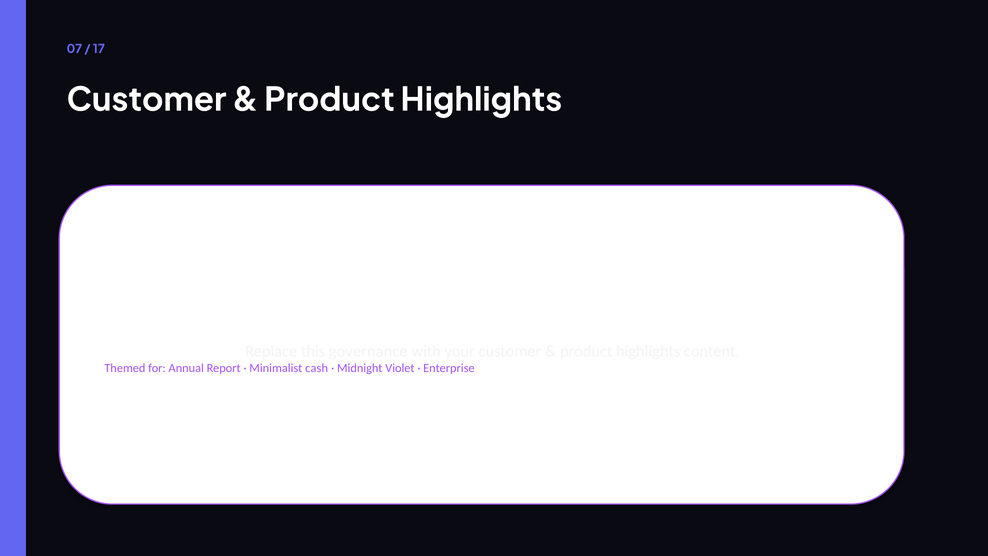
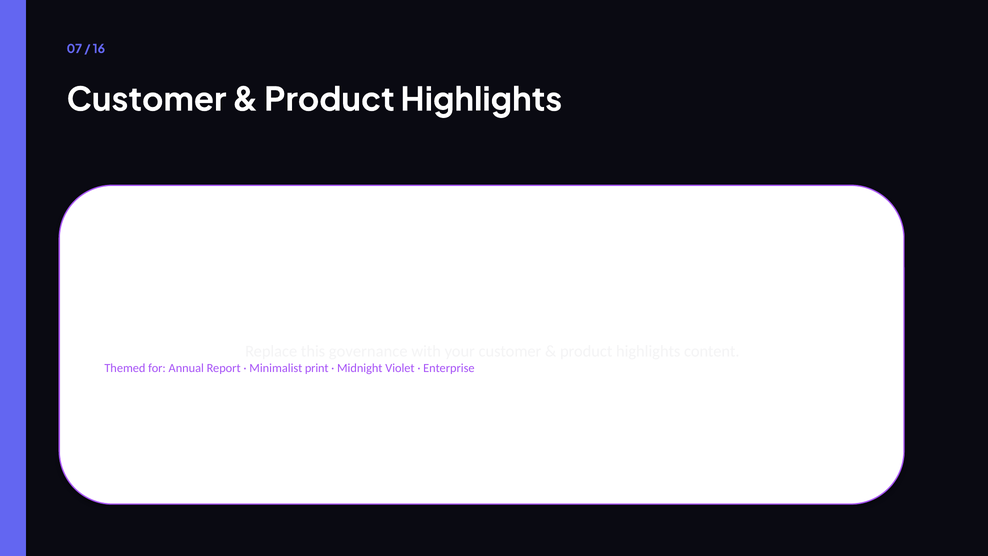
17: 17 -> 16
cash: cash -> print
